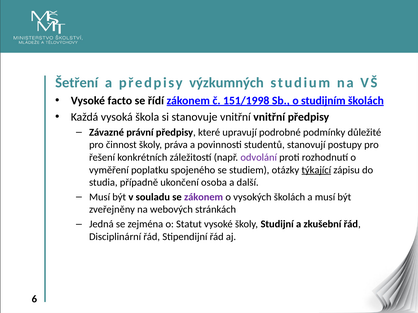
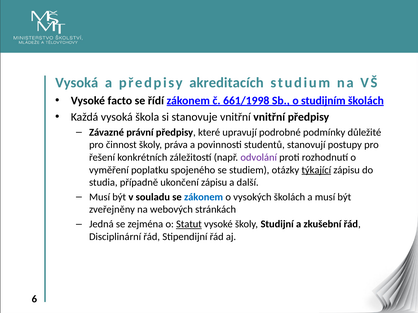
Šetření at (77, 83): Šetření -> Vysoká
výzkumných: výzkumných -> akreditacích
151/1998: 151/1998 -> 661/1998
ukončení osoba: osoba -> zápisu
zákonem at (204, 197) colour: purple -> blue
Statut underline: none -> present
